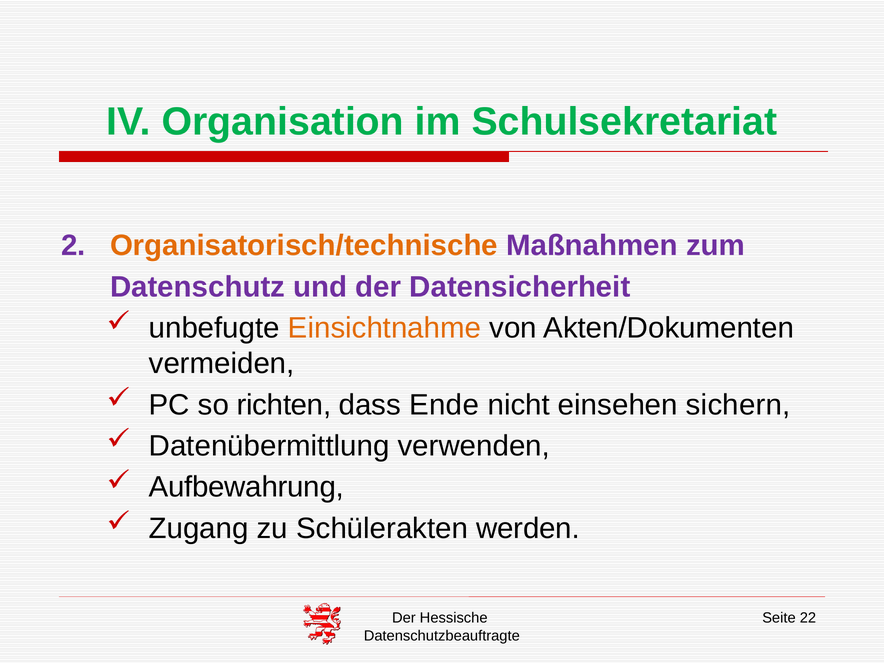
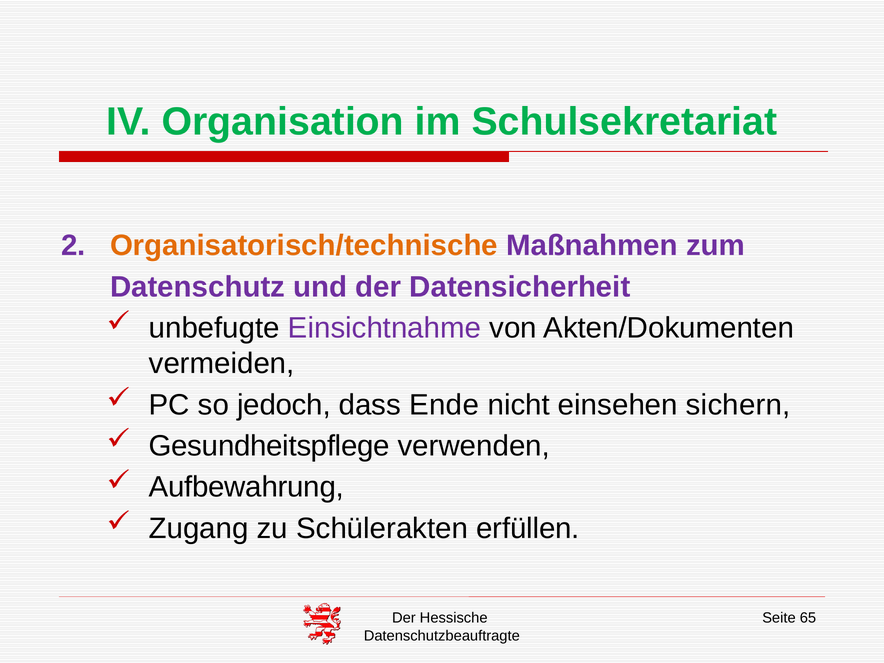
Einsichtnahme colour: orange -> purple
richten: richten -> jedoch
Datenübermittlung: Datenübermittlung -> Gesundheitspflege
werden: werden -> erfüllen
22: 22 -> 65
